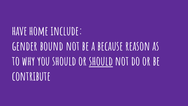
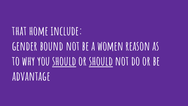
have: have -> that
because: because -> women
should at (64, 61) underline: none -> present
contribute: contribute -> advantage
